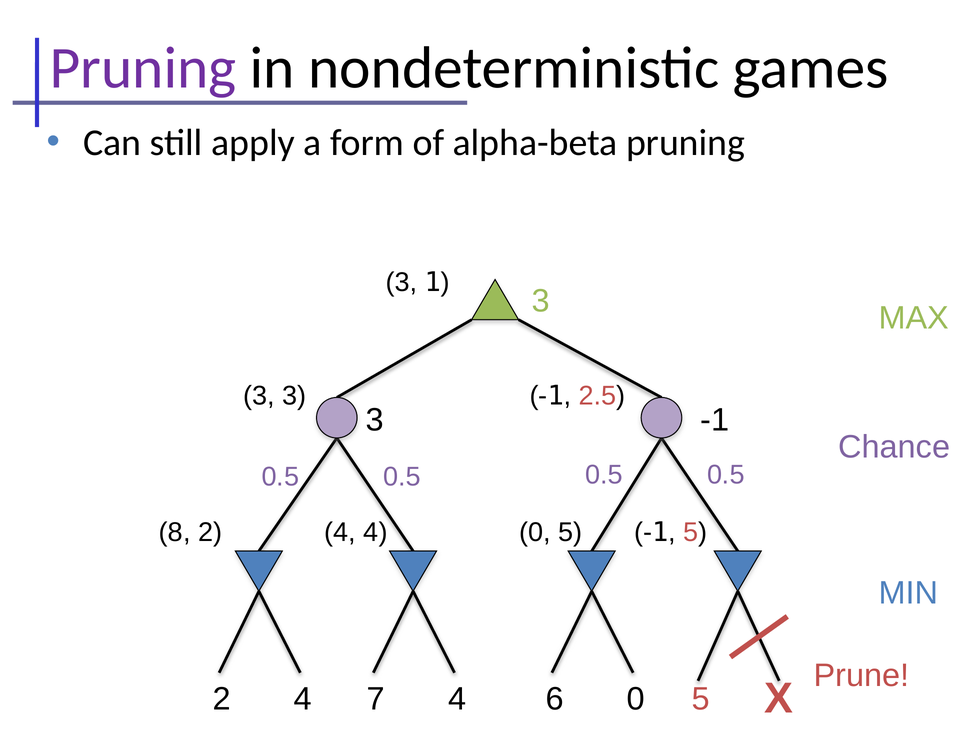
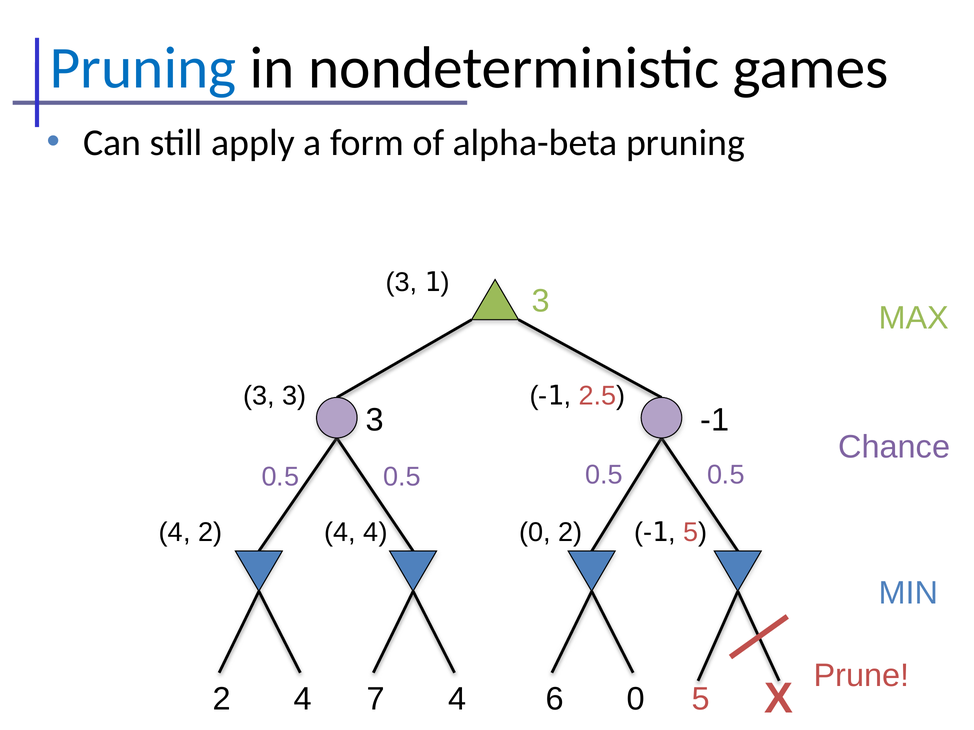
Pruning at (143, 68) colour: purple -> blue
8 at (175, 533): 8 -> 4
4 0 5: 5 -> 2
